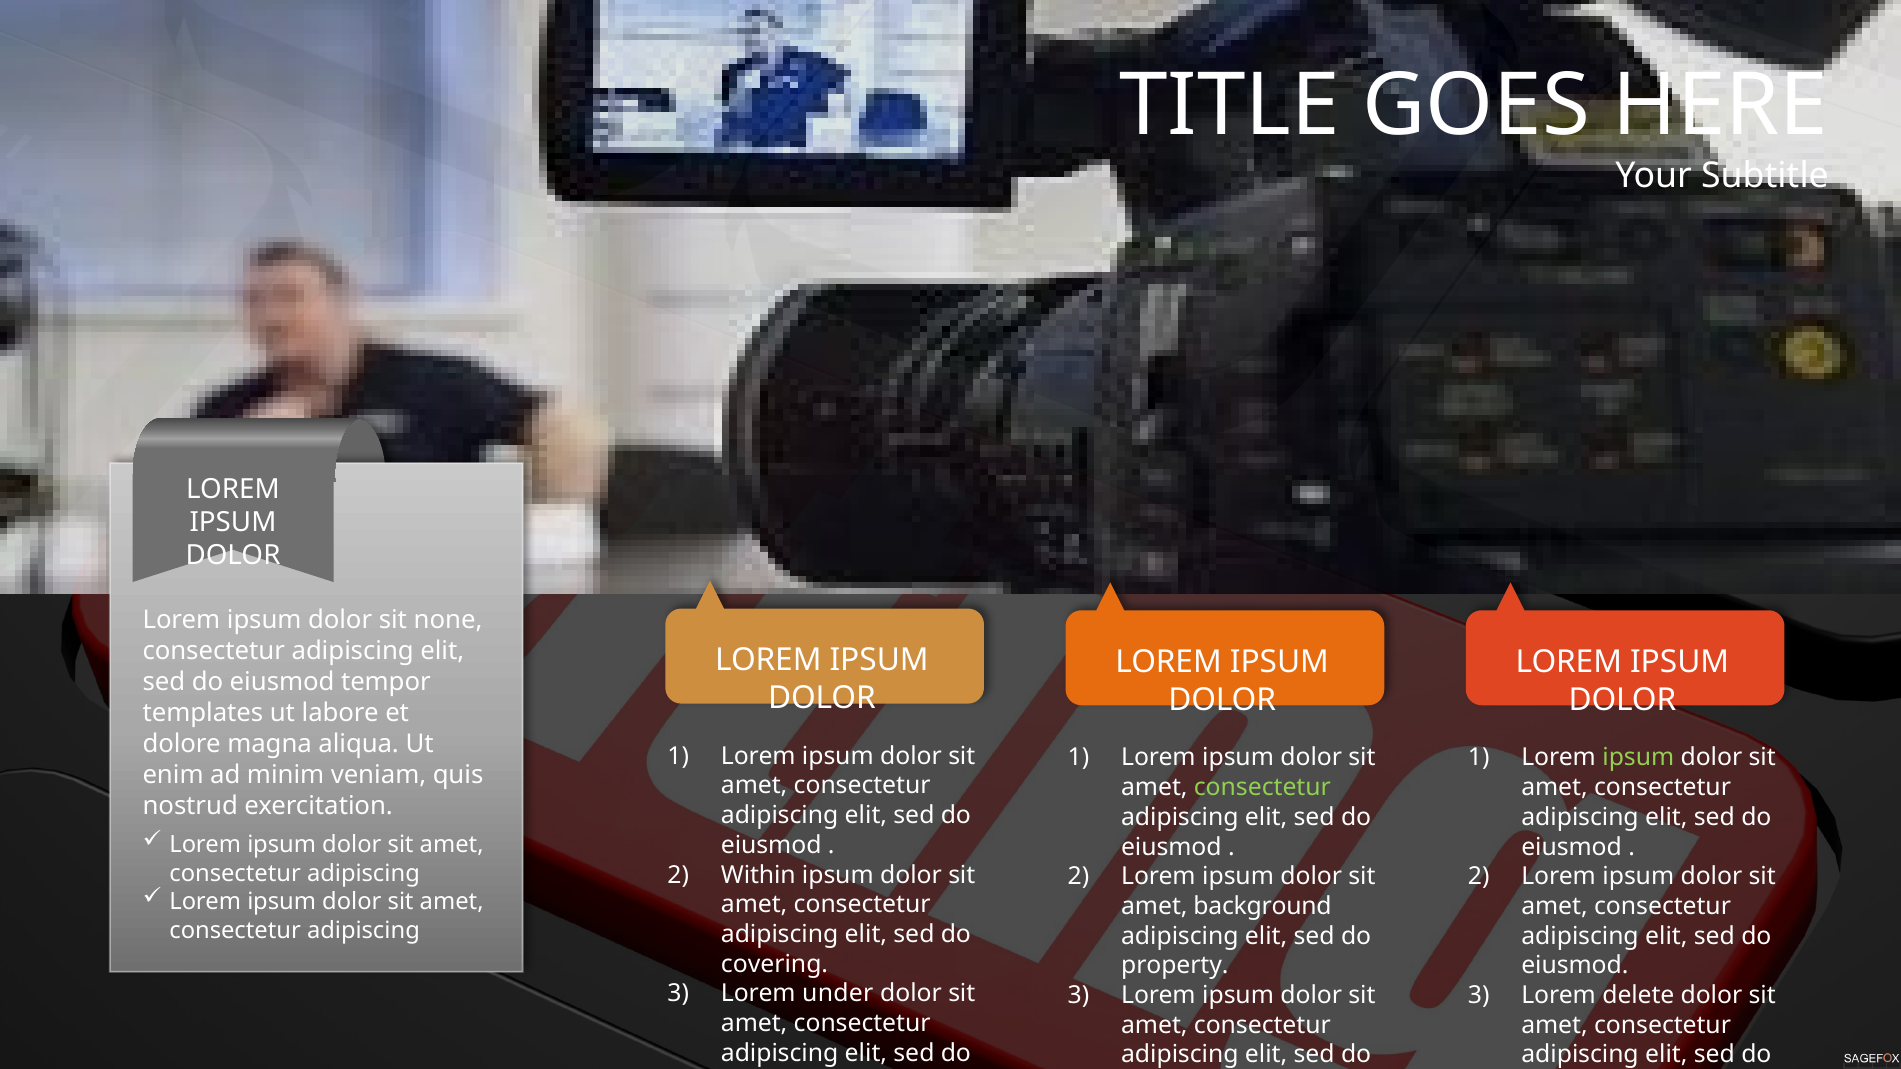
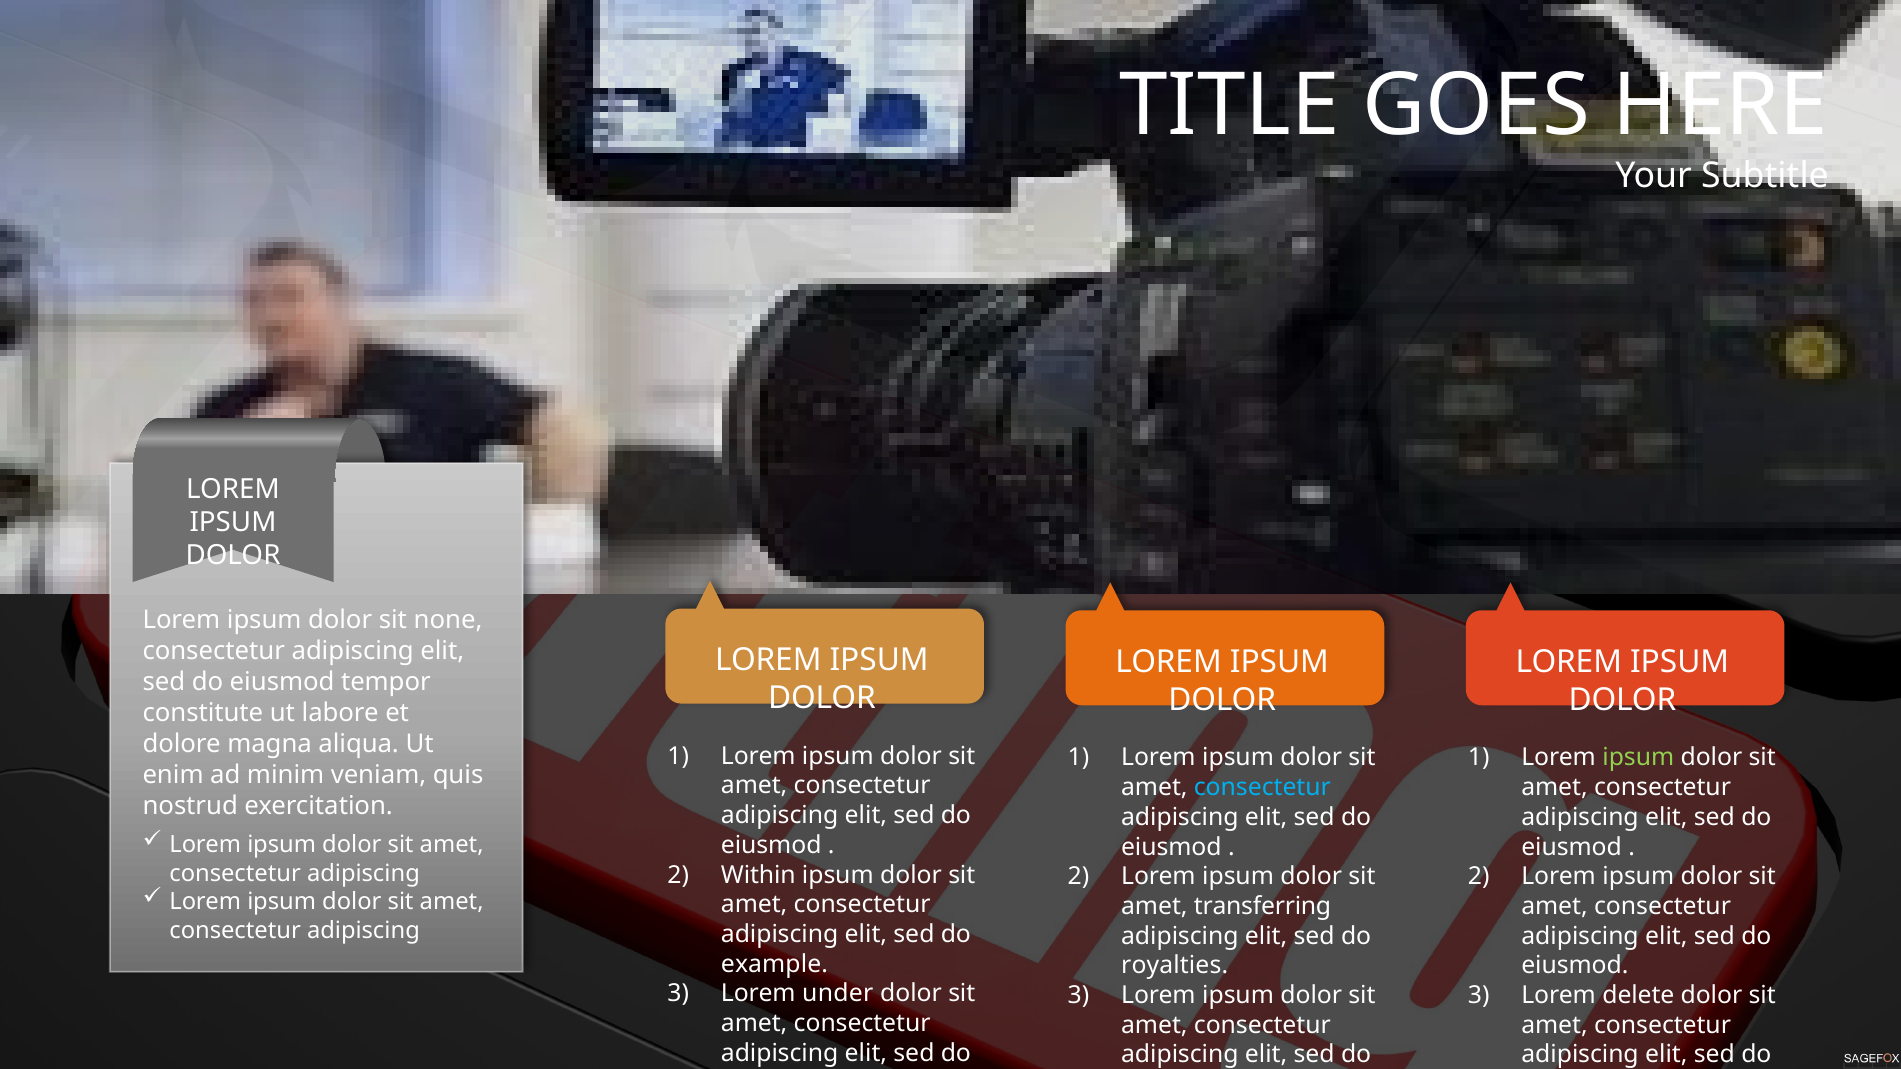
templates: templates -> constitute
consectetur at (1262, 788) colour: light green -> light blue
background: background -> transferring
covering: covering -> example
property: property -> royalties
